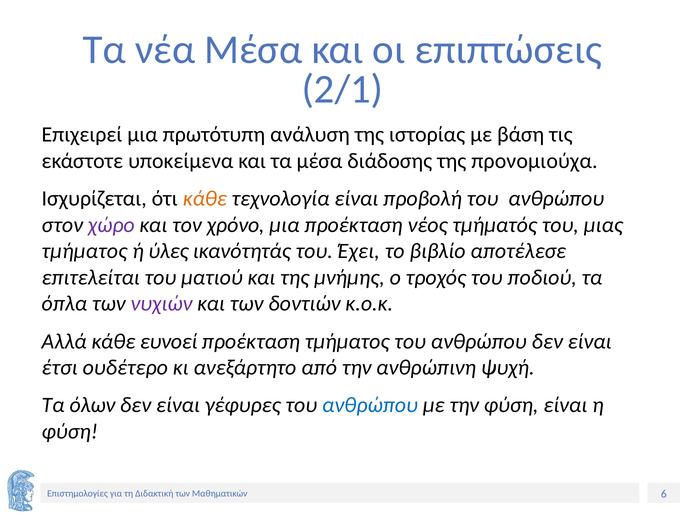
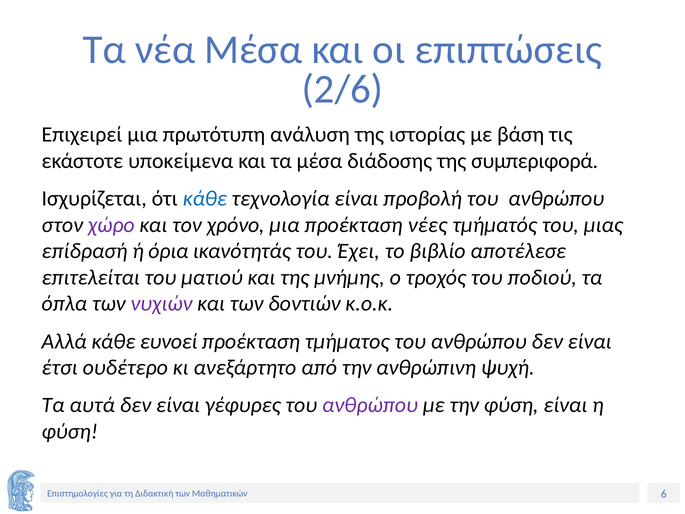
2/1: 2/1 -> 2/6
προνομιούχα: προνομιούχα -> συμπεριφορά
κάθε at (205, 199) colour: orange -> blue
νέος: νέος -> νέες
τμήματος at (84, 251): τμήματος -> επίδρασή
ύλες: ύλες -> όρια
όλων: όλων -> αυτά
ανθρώπου at (370, 405) colour: blue -> purple
